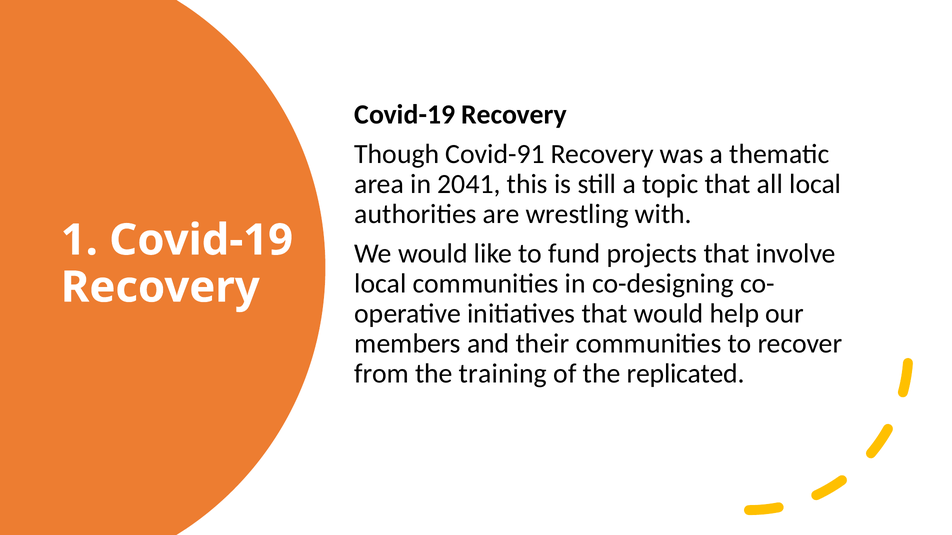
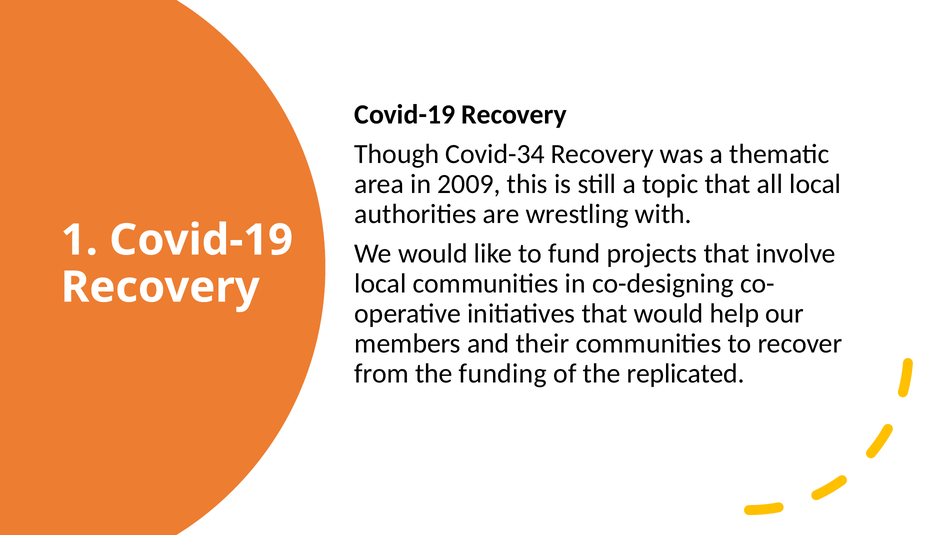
Covid-91: Covid-91 -> Covid-34
2041: 2041 -> 2009
training: training -> funding
